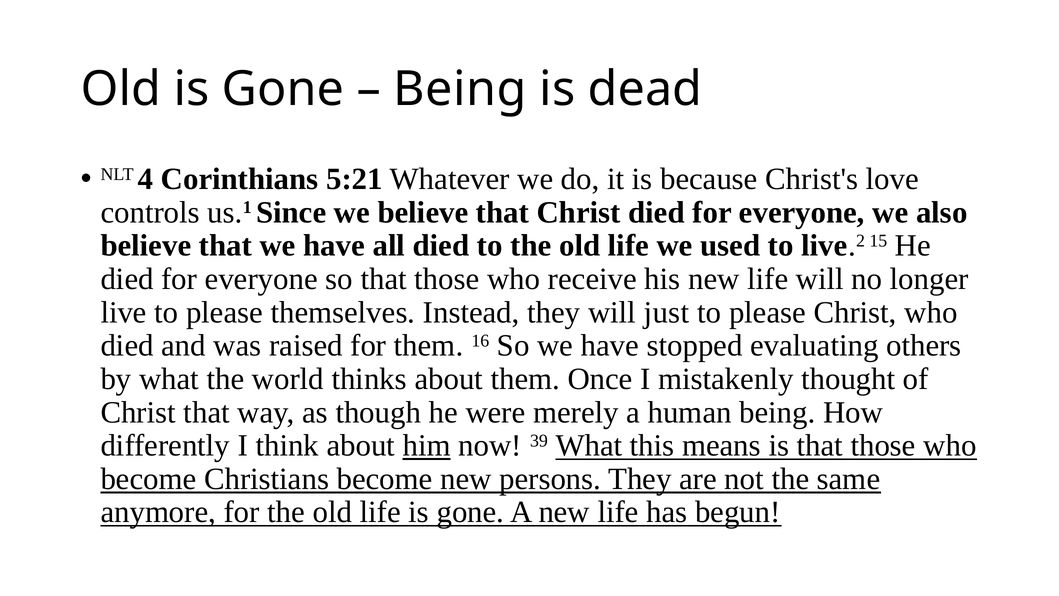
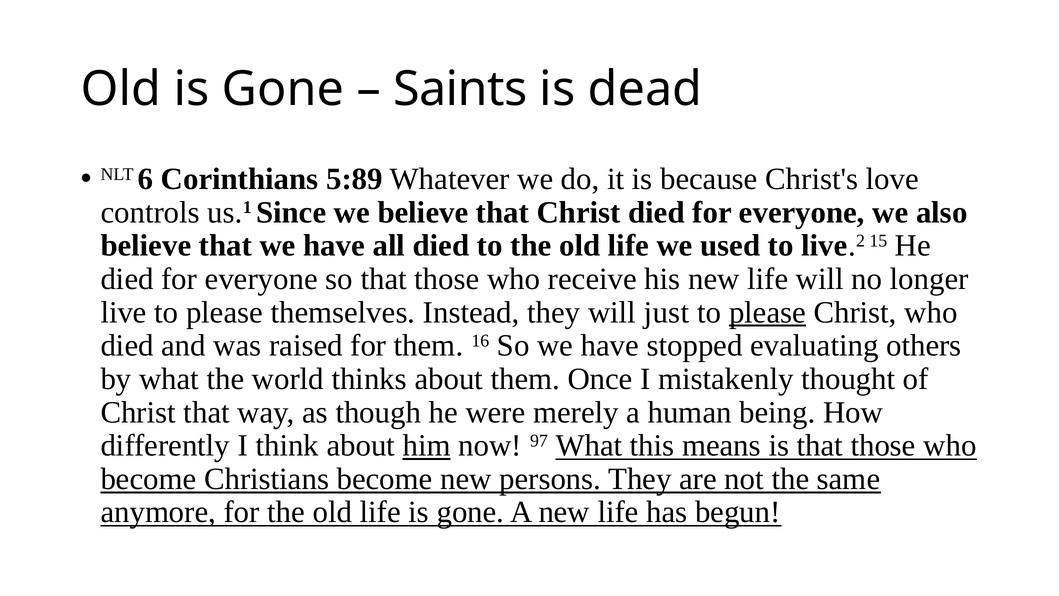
Being at (460, 89): Being -> Saints
4: 4 -> 6
5:21: 5:21 -> 5:89
please at (768, 312) underline: none -> present
39: 39 -> 97
